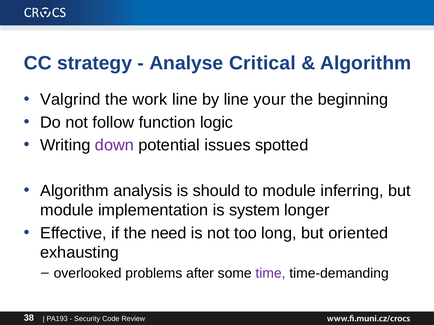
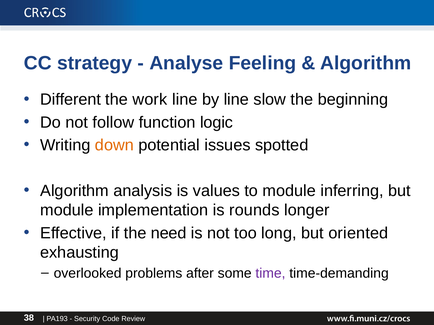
Critical: Critical -> Feeling
Valgrind: Valgrind -> Different
your: your -> slow
down colour: purple -> orange
should: should -> values
system: system -> rounds
